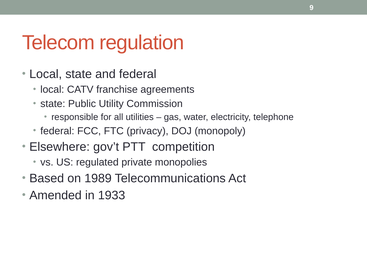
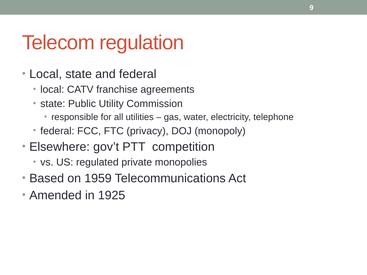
1989: 1989 -> 1959
1933: 1933 -> 1925
